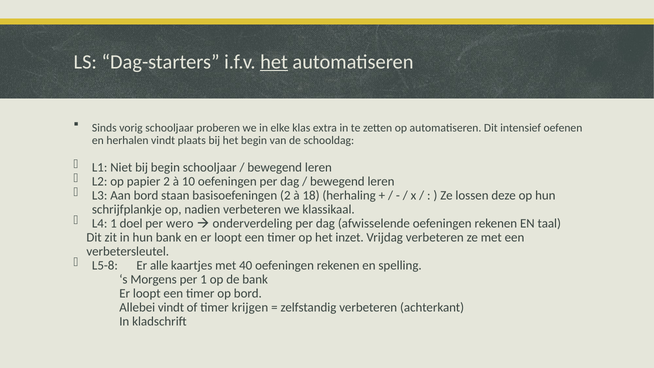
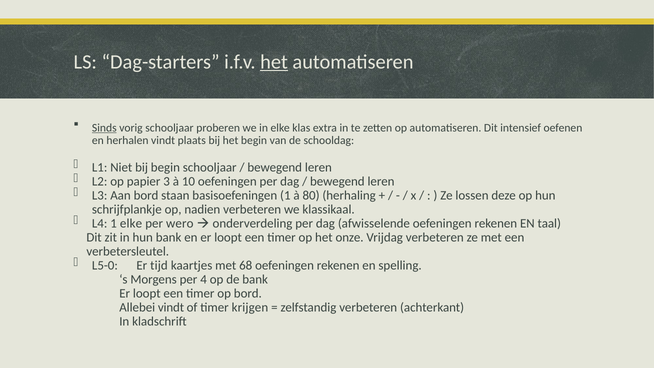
Sinds underline: none -> present
papier 2: 2 -> 3
basisoefeningen 2: 2 -> 1
18: 18 -> 80
1 doel: doel -> elke
inzet: inzet -> onze
L5-8: L5-8 -> L5-0
alle: alle -> tijd
40: 40 -> 68
per 1: 1 -> 4
